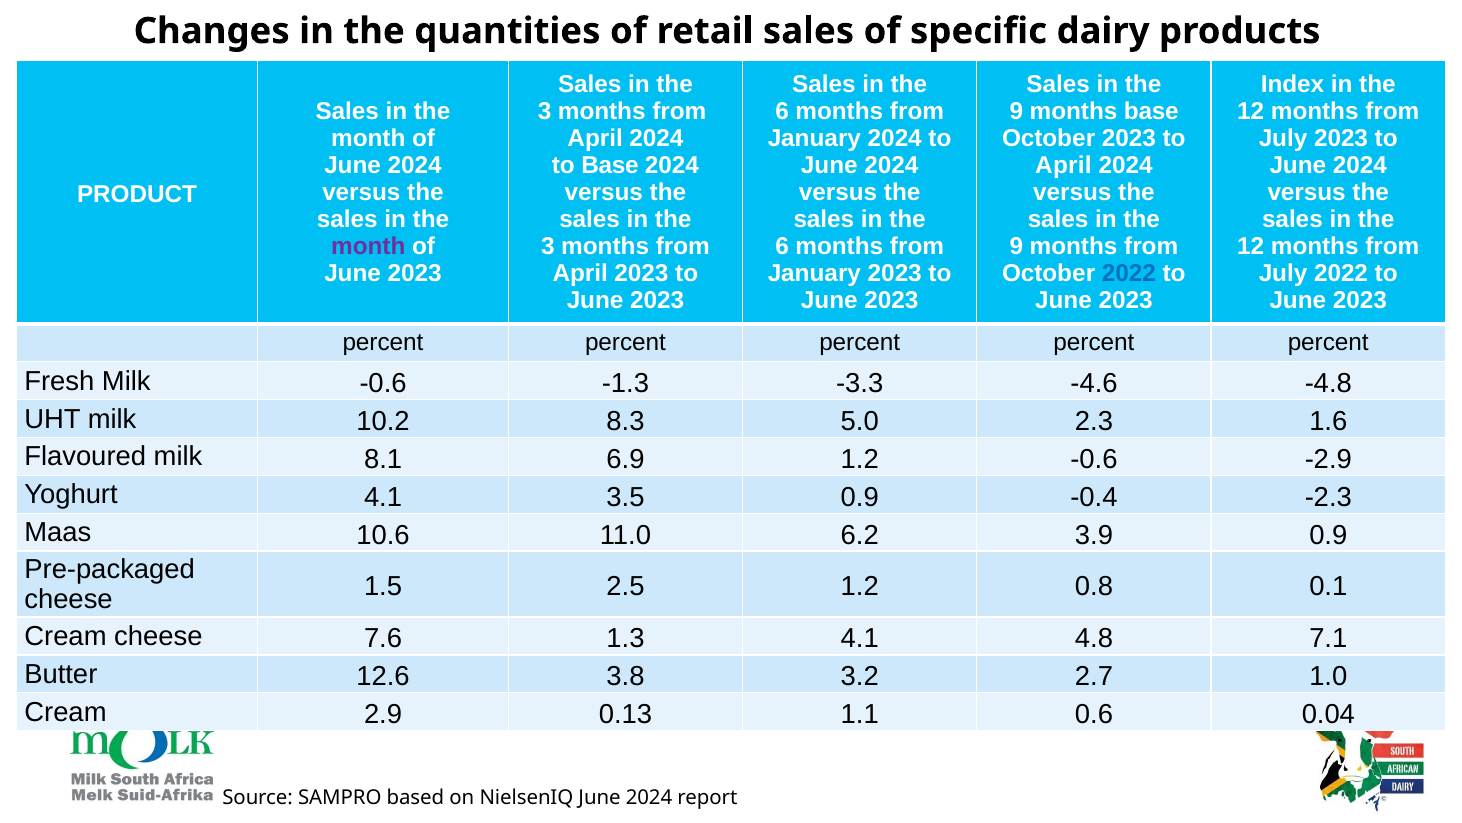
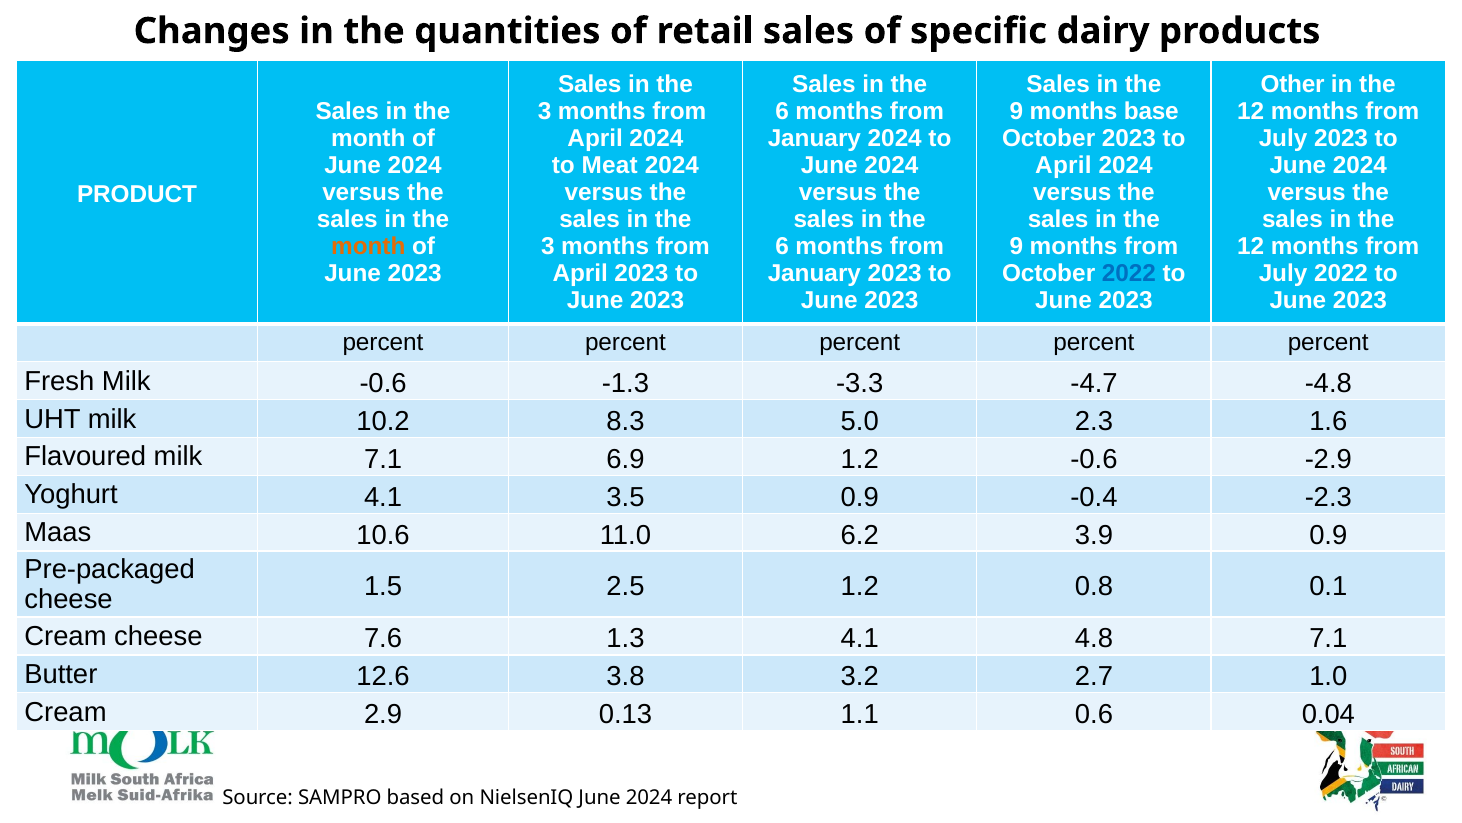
Index: Index -> Other
to Base: Base -> Meat
month at (368, 246) colour: purple -> orange
-4.6: -4.6 -> -4.7
milk 8.1: 8.1 -> 7.1
